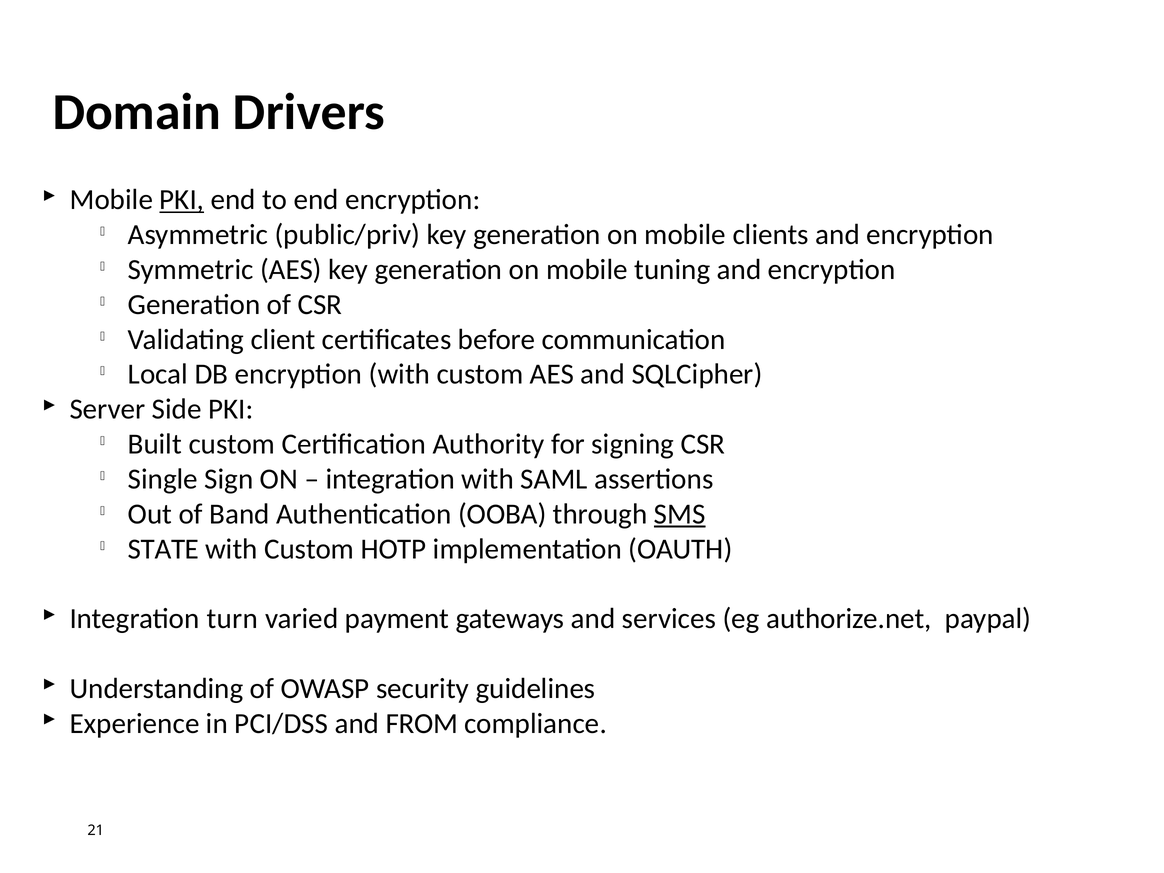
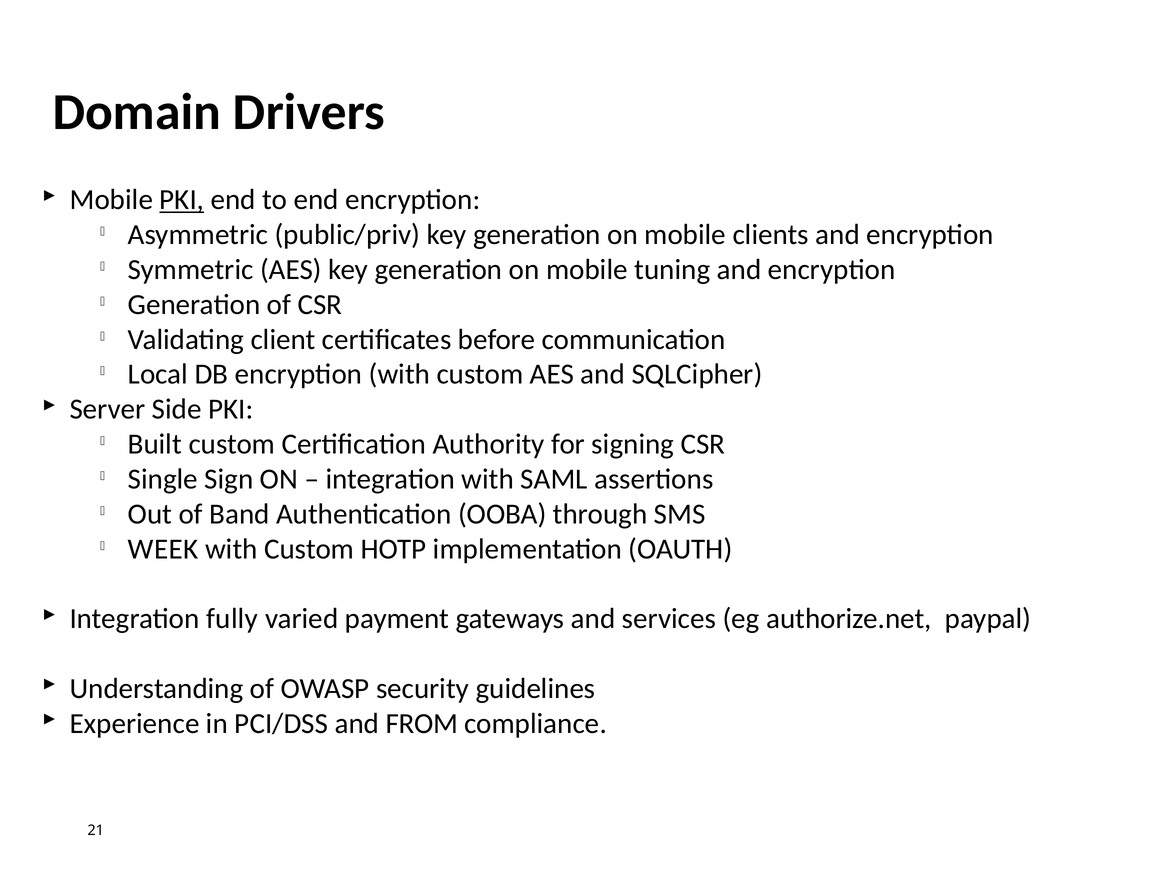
SMS underline: present -> none
STATE: STATE -> WEEK
turn: turn -> fully
